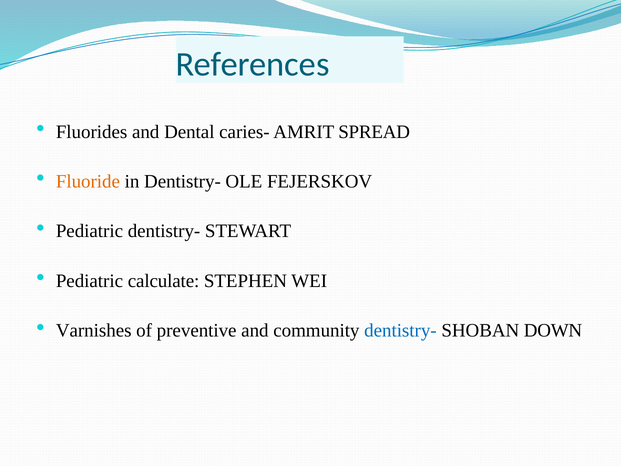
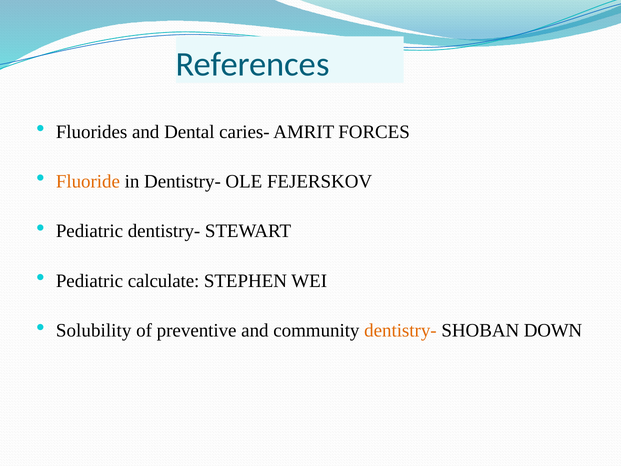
SPREAD: SPREAD -> FORCES
Varnishes: Varnishes -> Solubility
dentistry- at (400, 330) colour: blue -> orange
